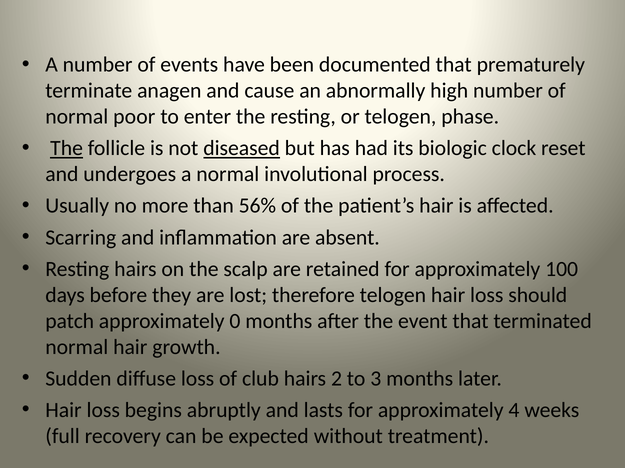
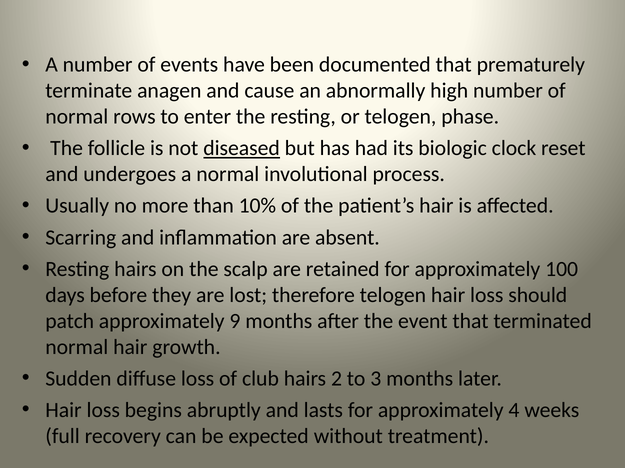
poor: poor -> rows
The at (67, 149) underline: present -> none
56%: 56% -> 10%
0: 0 -> 9
